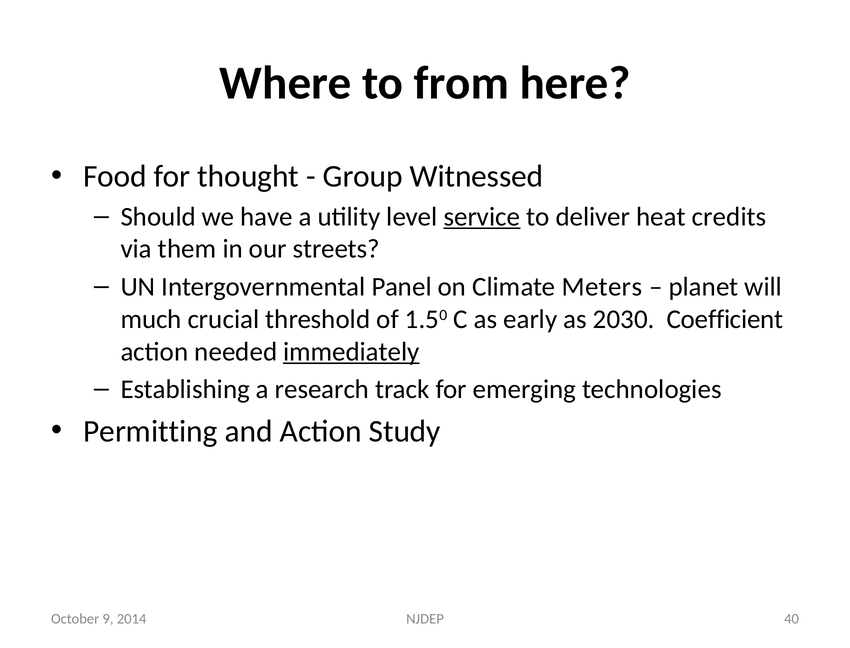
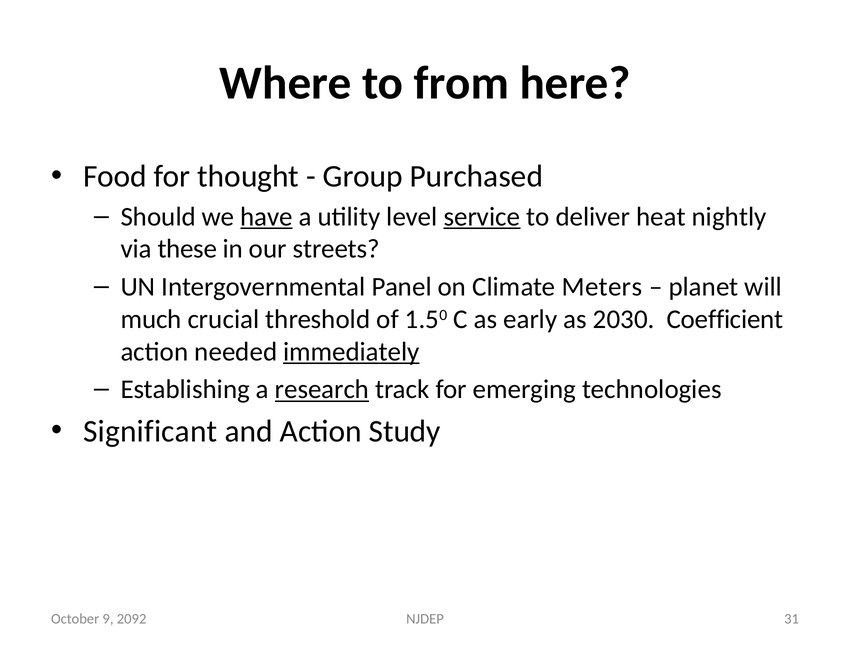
Witnessed: Witnessed -> Purchased
have underline: none -> present
credits: credits -> nightly
them: them -> these
research underline: none -> present
Permitting: Permitting -> Significant
40: 40 -> 31
2014: 2014 -> 2092
